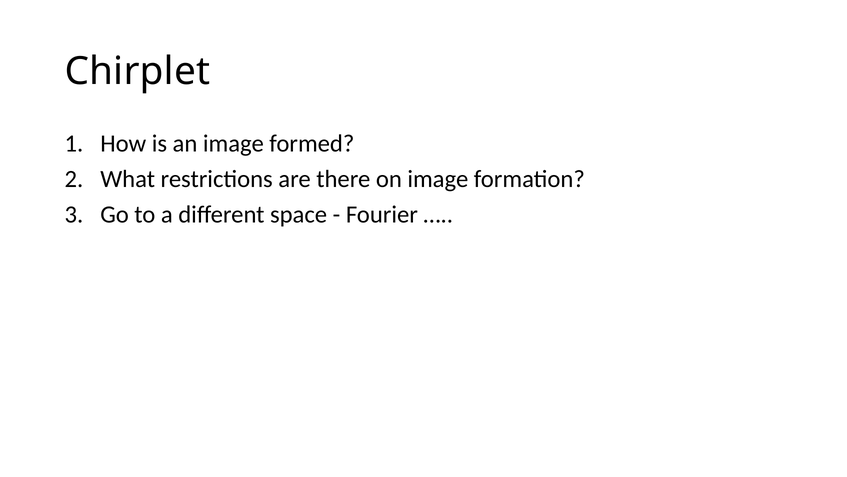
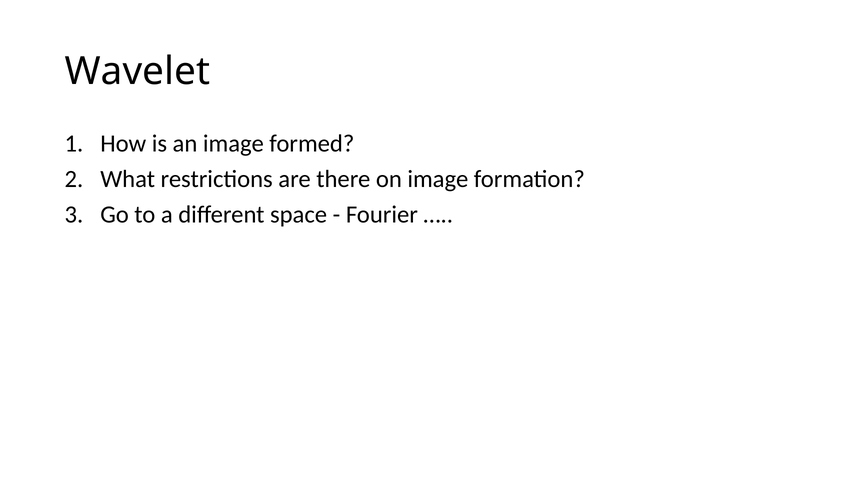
Chirplet: Chirplet -> Wavelet
